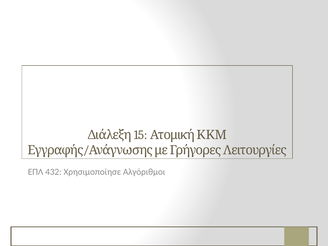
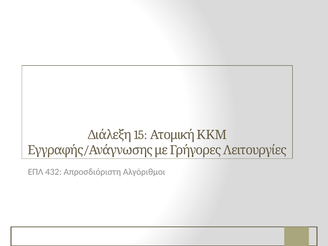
Χρησιμοποίησε: Χρησιμοποίησε -> Απροσδιόριστη
